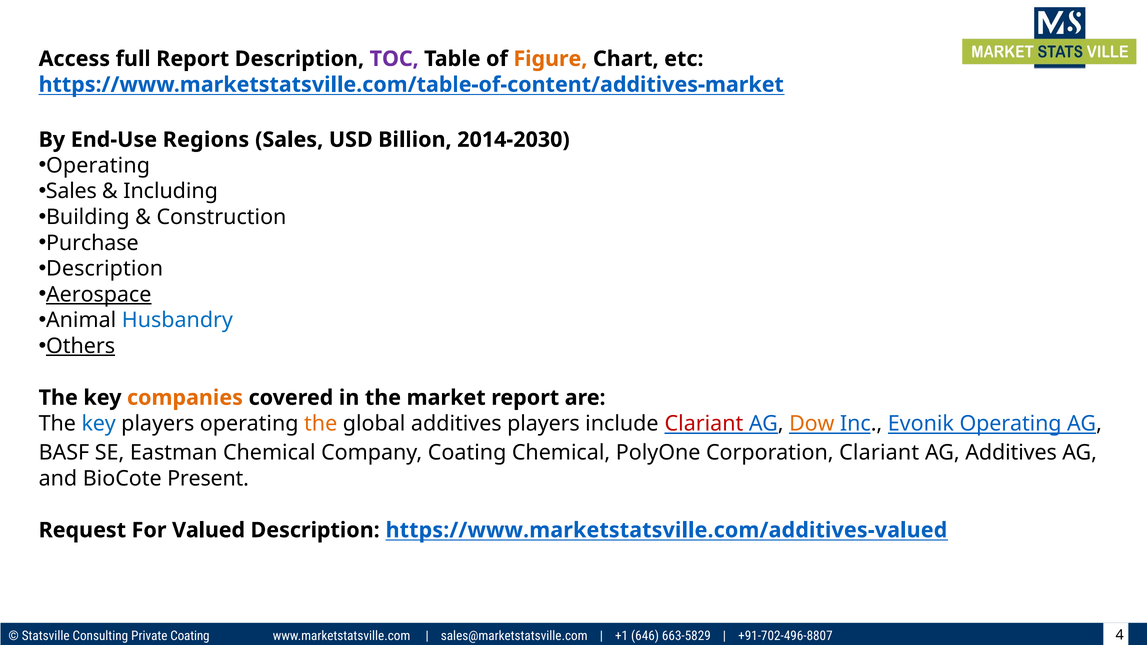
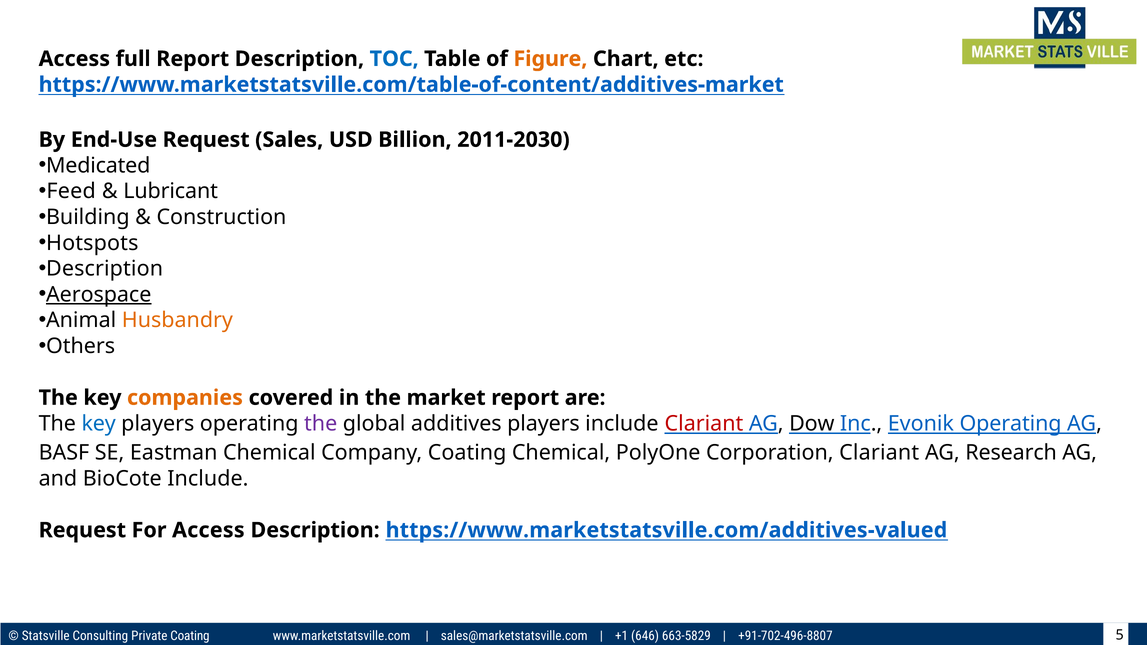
TOC colour: purple -> blue
End-Use Regions: Regions -> Request
2014-2030: 2014-2030 -> 2011-2030
Operating at (98, 166): Operating -> Medicated
Sales at (71, 191): Sales -> Feed
Including: Including -> Lubricant
Purchase: Purchase -> Hotspots
Husbandry colour: blue -> orange
Others underline: present -> none
the at (321, 424) colour: orange -> purple
Dow colour: orange -> black
AG Additives: Additives -> Research
BioCote Present: Present -> Include
For Valued: Valued -> Access
4: 4 -> 5
